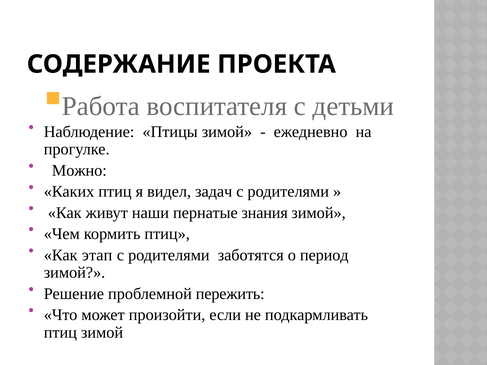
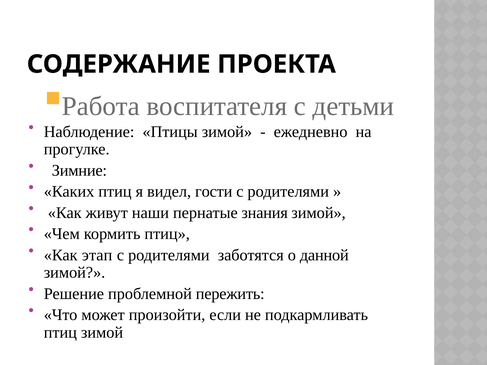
Можно: Можно -> Зимние
задач: задач -> гости
период: период -> данной
